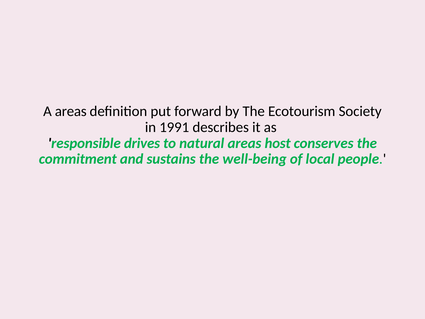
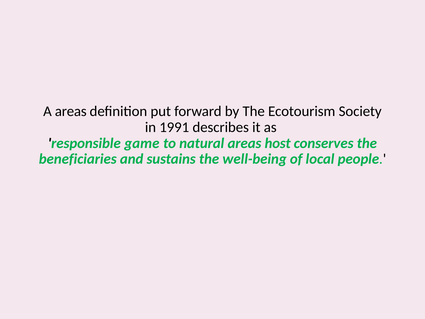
drives: drives -> game
commitment: commitment -> beneficiaries
